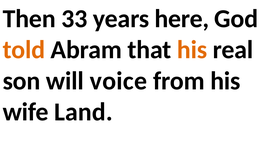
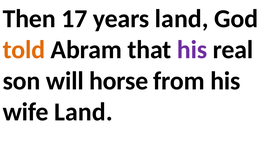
33: 33 -> 17
years here: here -> land
his at (192, 50) colour: orange -> purple
voice: voice -> horse
